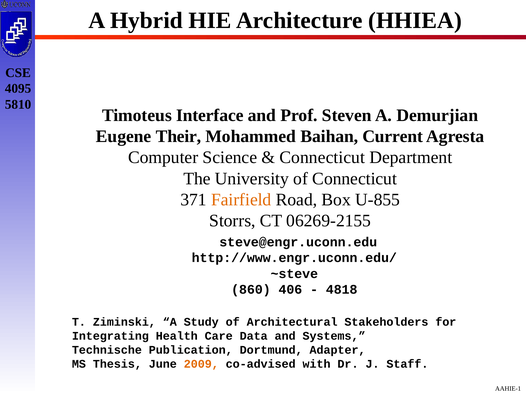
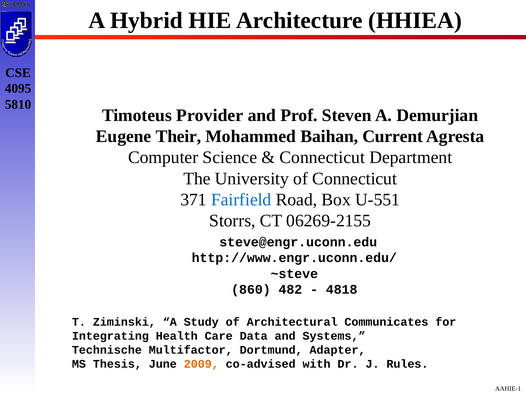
Interface: Interface -> Provider
Fairfield colour: orange -> blue
U-855: U-855 -> U-551
406: 406 -> 482
Stakeholders: Stakeholders -> Communicates
Publication: Publication -> Multifactor
Staff: Staff -> Rules
